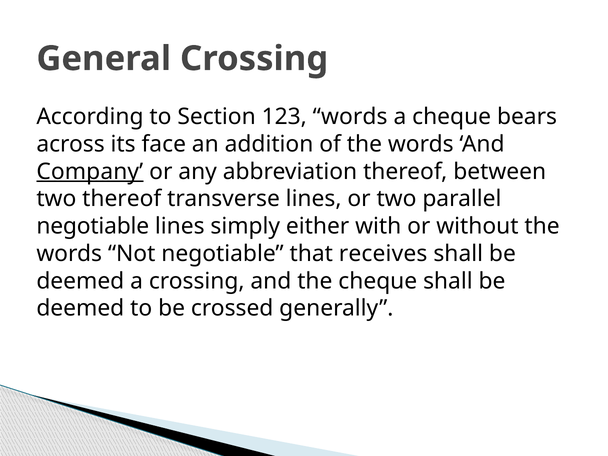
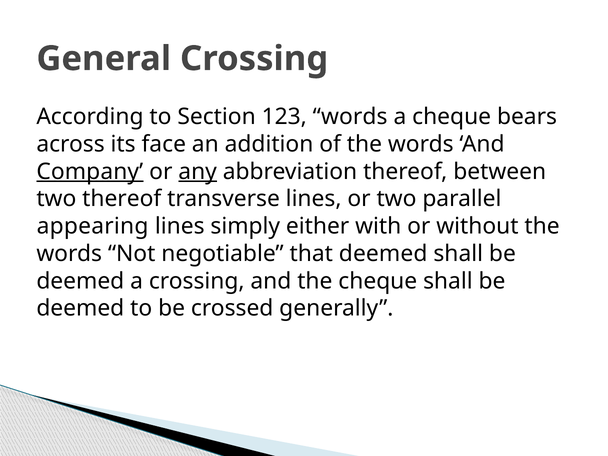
any underline: none -> present
negotiable at (93, 226): negotiable -> appearing
that receives: receives -> deemed
